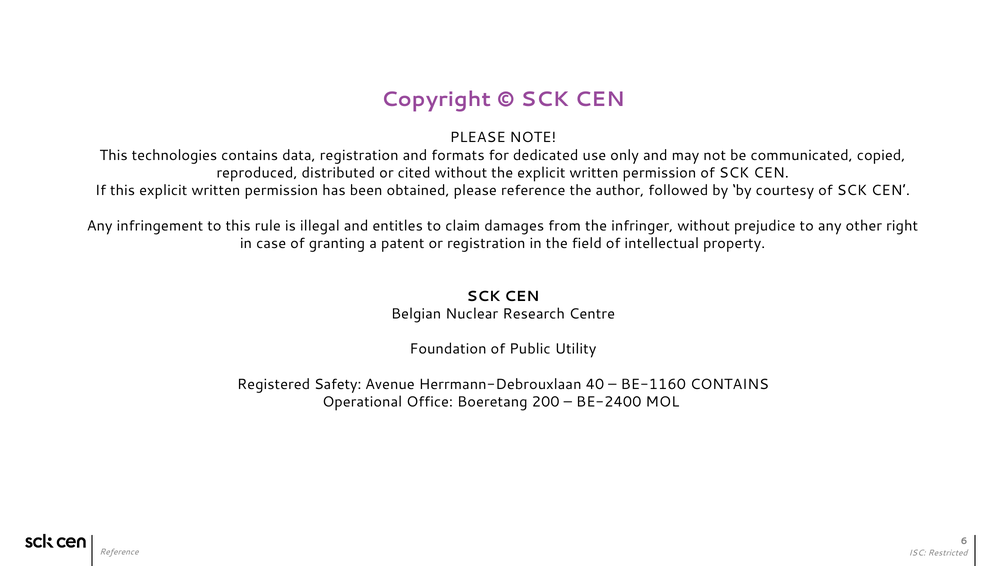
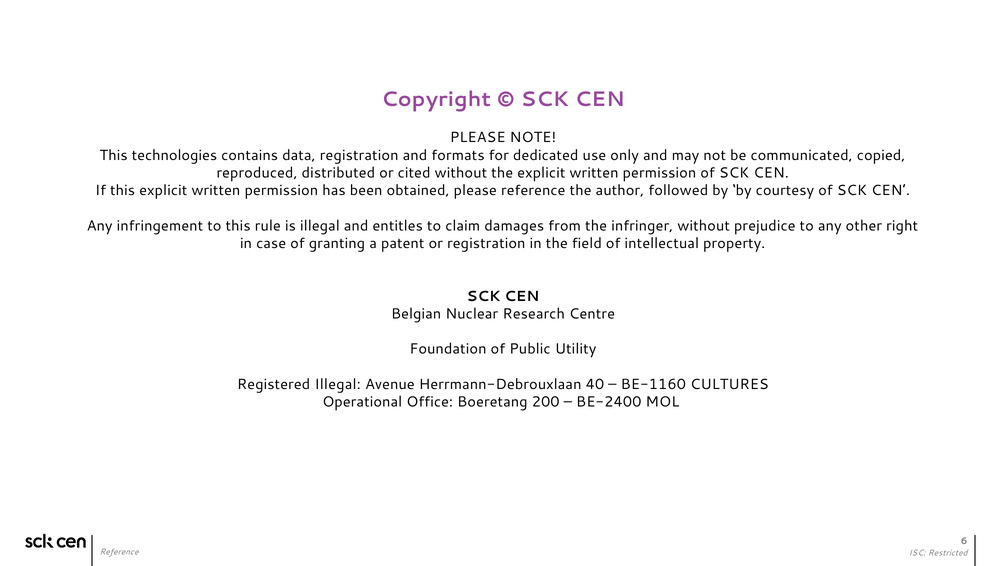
Registered Safety: Safety -> Illegal
BE-1160 CONTAINS: CONTAINS -> CULTURES
